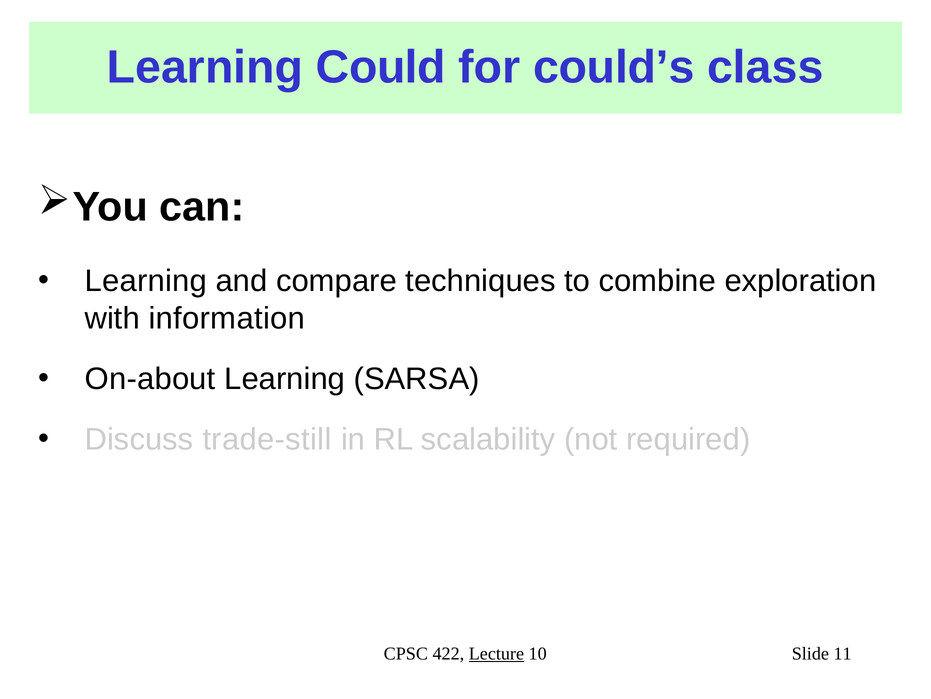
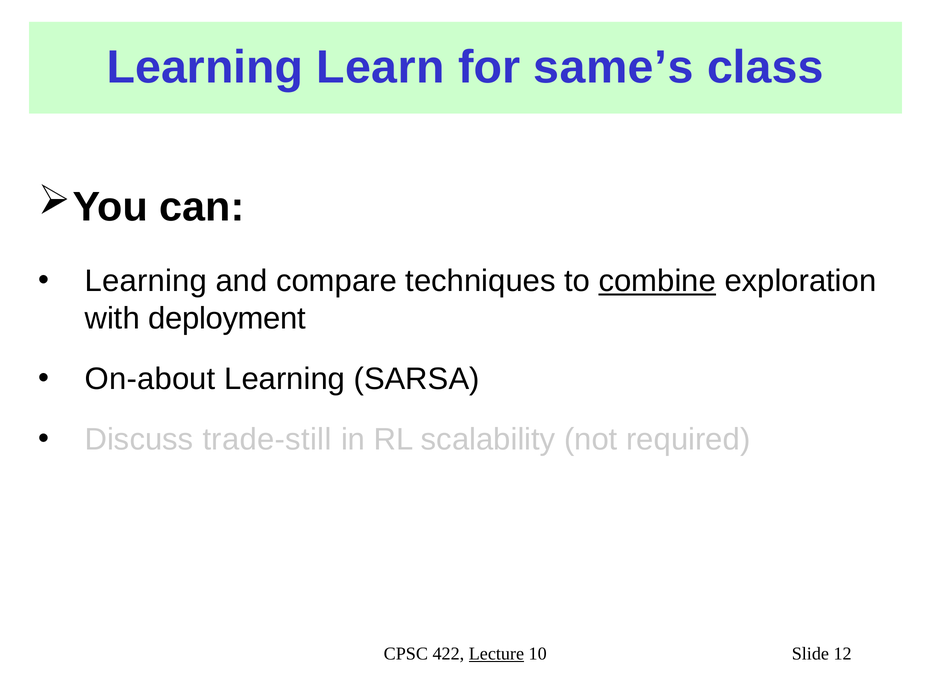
Could: Could -> Learn
could’s: could’s -> same’s
combine underline: none -> present
information: information -> deployment
11: 11 -> 12
